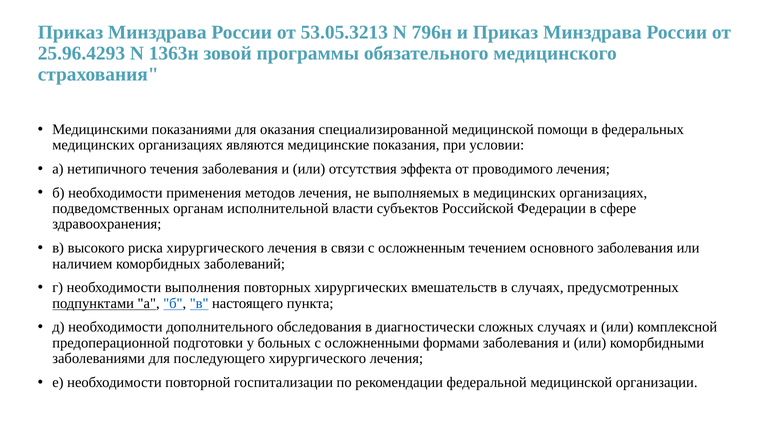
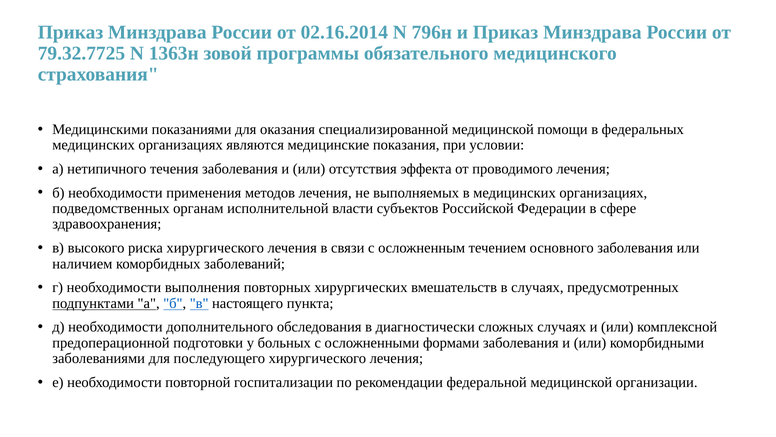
53.05.3213: 53.05.3213 -> 02.16.2014
25.96.4293: 25.96.4293 -> 79.32.7725
